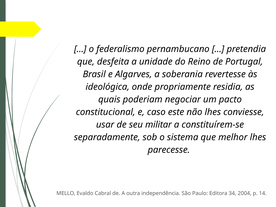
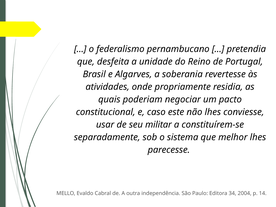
ideológica: ideológica -> atividades
